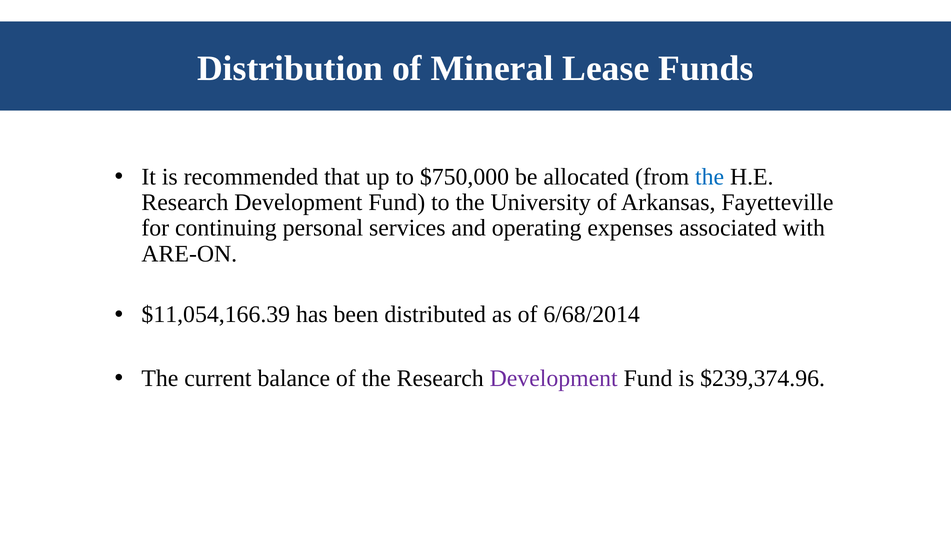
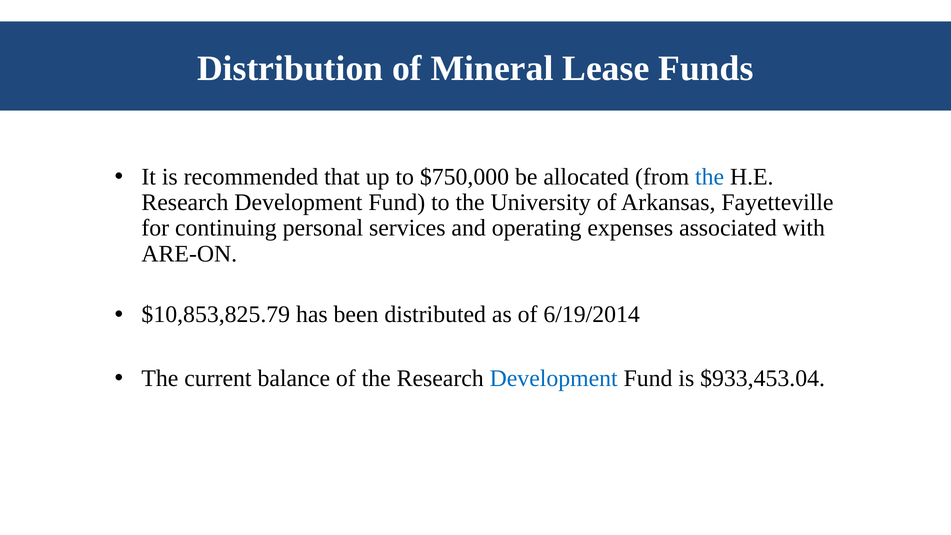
$11,054,166.39: $11,054,166.39 -> $10,853,825.79
6/68/2014: 6/68/2014 -> 6/19/2014
Development at (554, 378) colour: purple -> blue
$239,374.96: $239,374.96 -> $933,453.04
